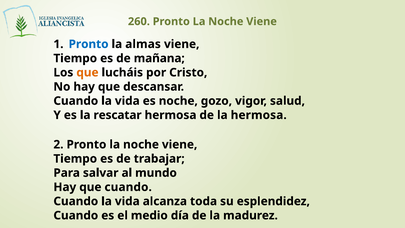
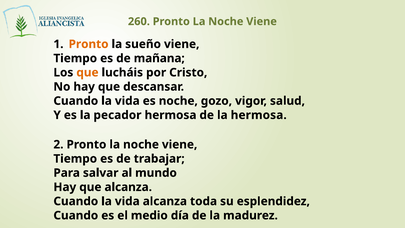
Pronto at (89, 44) colour: blue -> orange
almas: almas -> sueño
rescatar: rescatar -> pecador
que cuando: cuando -> alcanza
